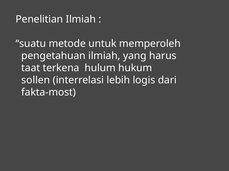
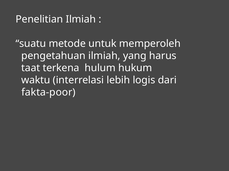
sollen: sollen -> waktu
fakta-most: fakta-most -> fakta-poor
